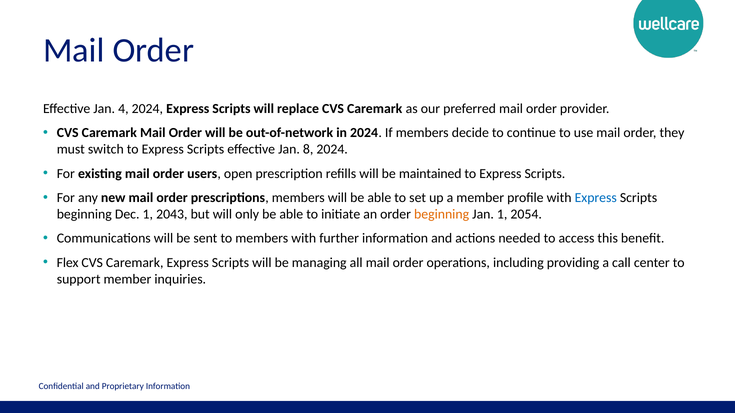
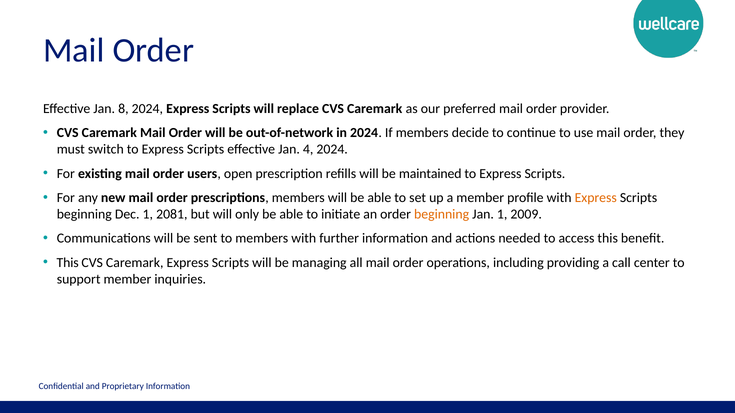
4: 4 -> 8
8: 8 -> 4
Express at (596, 198) colour: blue -> orange
2043: 2043 -> 2081
2054: 2054 -> 2009
Flex at (68, 263): Flex -> This
